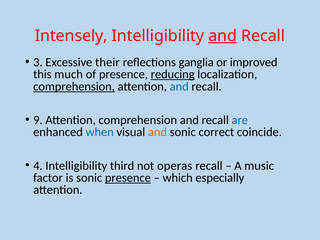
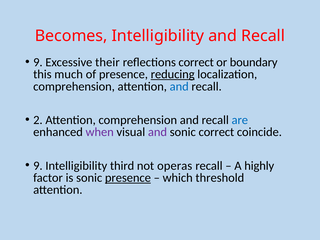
Intensely: Intensely -> Becomes
and at (223, 36) underline: present -> none
3 at (38, 62): 3 -> 9
reflections ganglia: ganglia -> correct
improved: improved -> boundary
comprehension at (74, 86) underline: present -> none
9: 9 -> 2
when colour: blue -> purple
and at (157, 132) colour: orange -> purple
4 at (38, 166): 4 -> 9
music: music -> highly
especially: especially -> threshold
